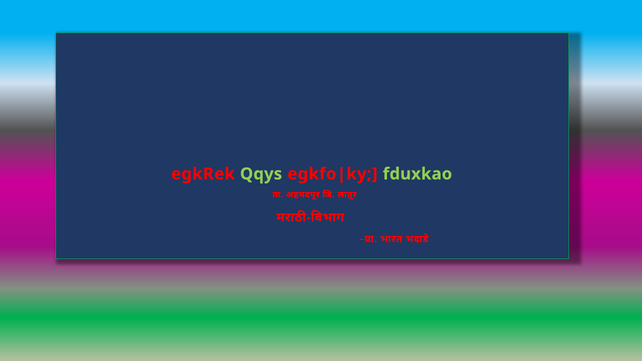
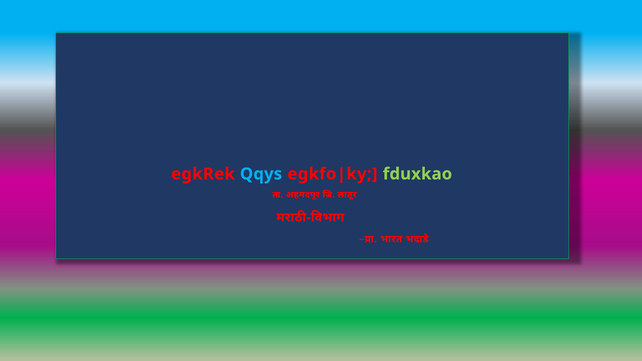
Qqys colour: light green -> light blue
